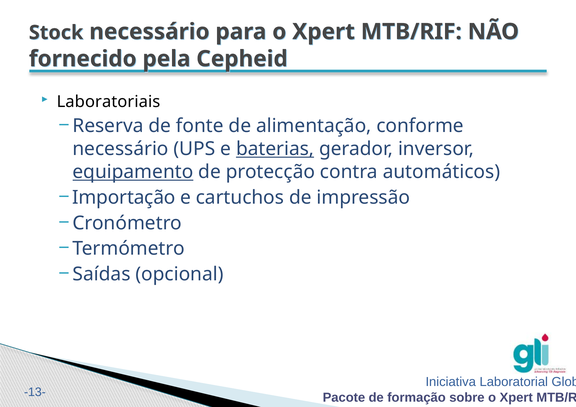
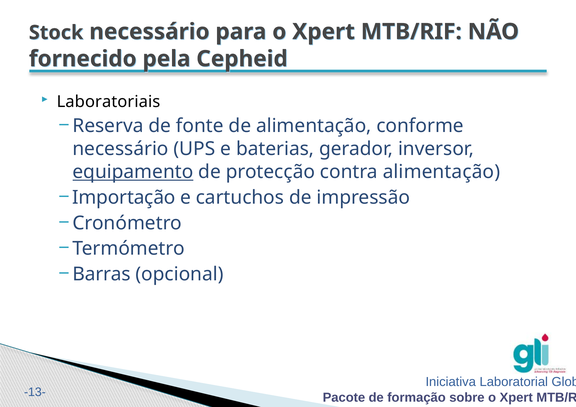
baterias underline: present -> none
contra automáticos: automáticos -> alimentação
Saídas: Saídas -> Barras
